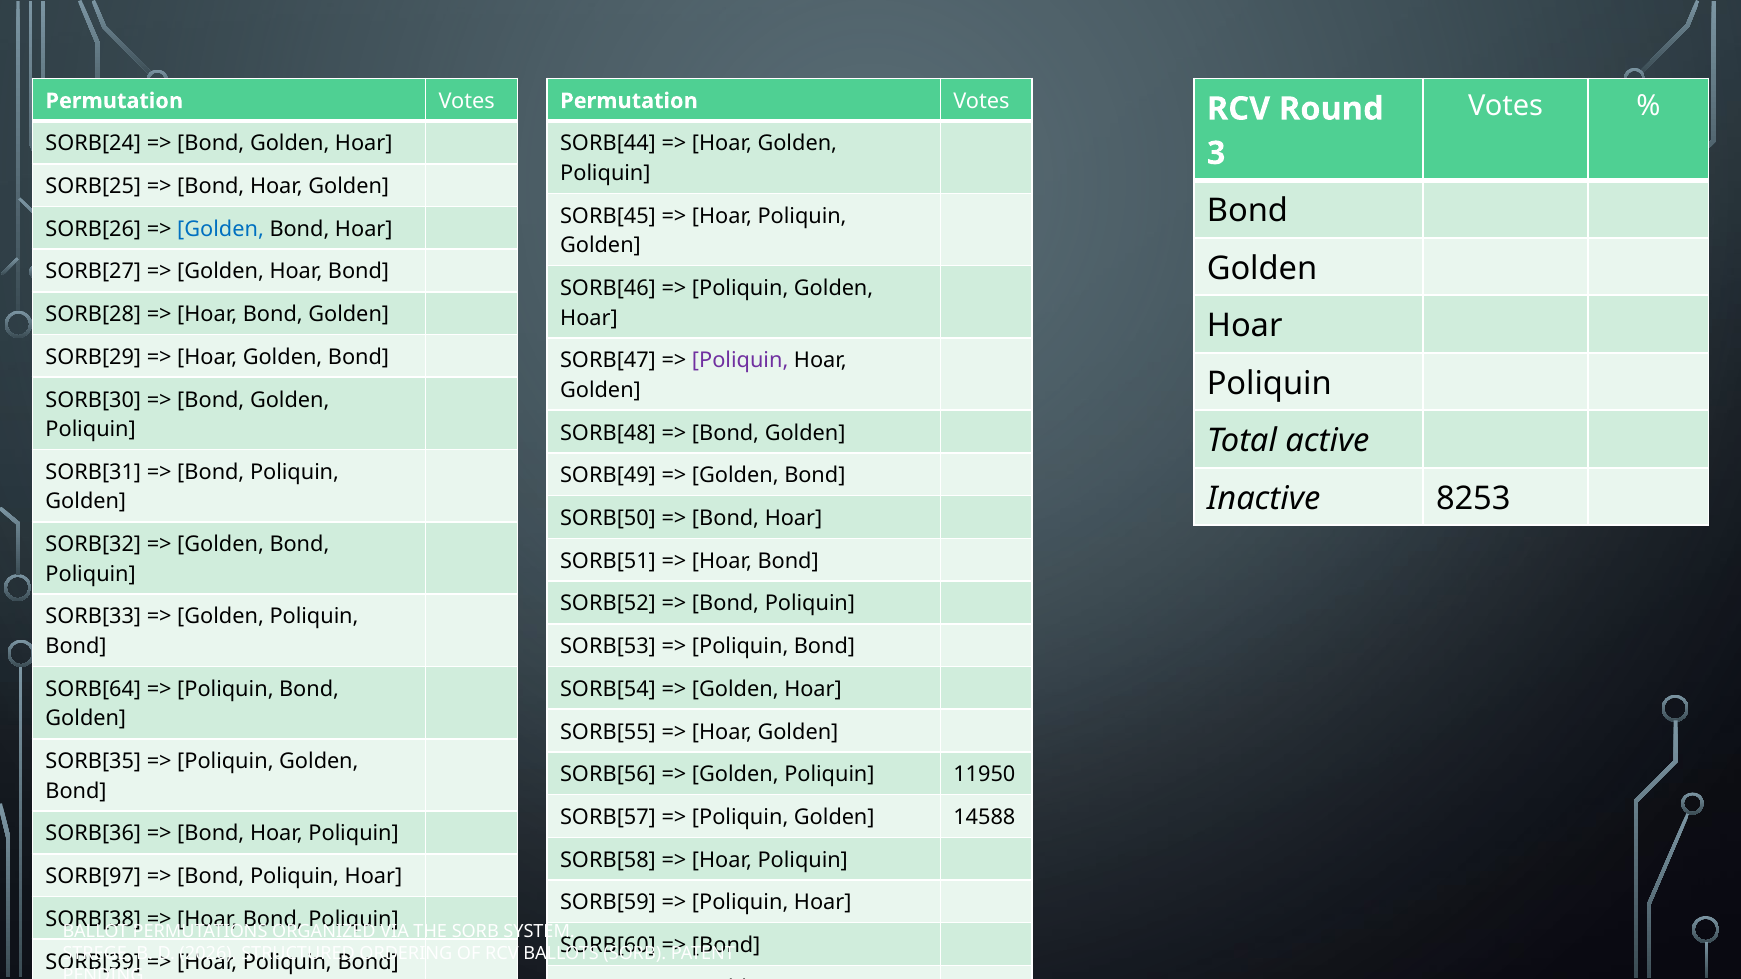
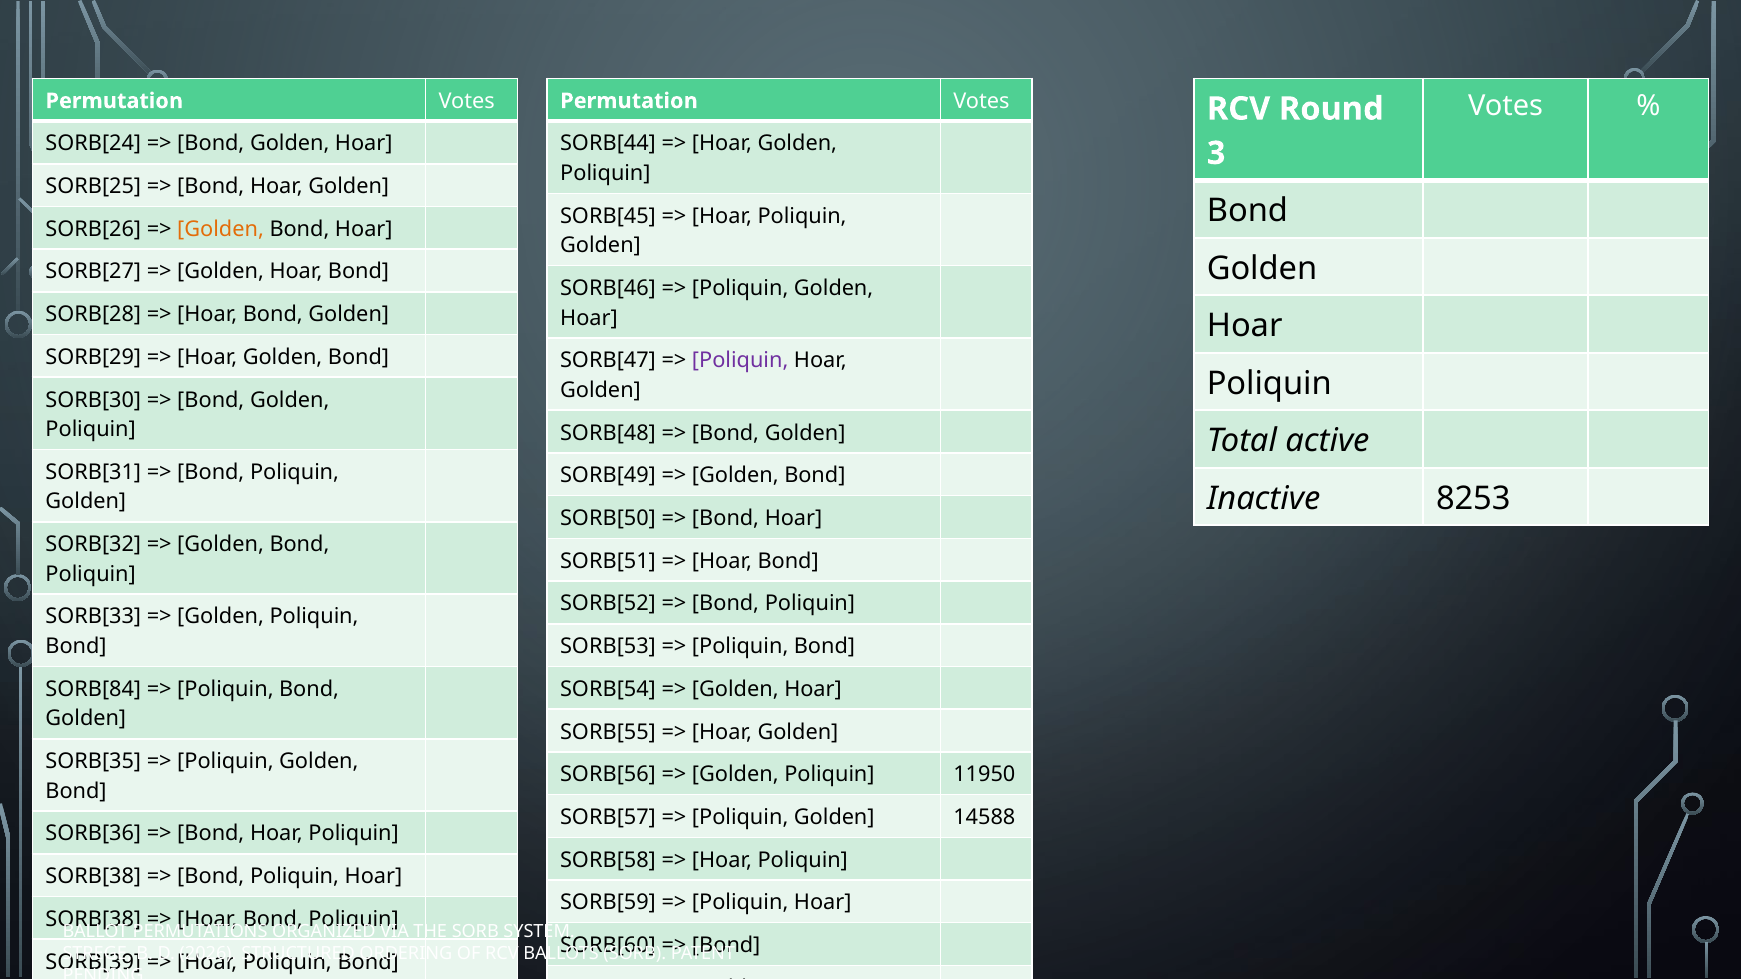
Golden at (221, 229) colour: blue -> orange
SORB[64: SORB[64 -> SORB[84
SORB[97 at (93, 877): SORB[97 -> SORB[38
